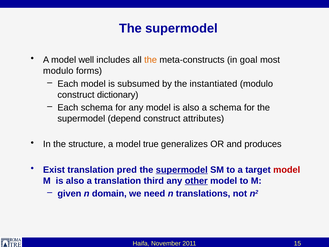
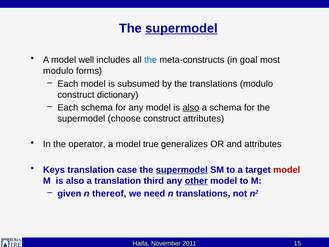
supermodel at (181, 28) underline: none -> present
the at (151, 60) colour: orange -> blue
the instantiated: instantiated -> translations
also at (191, 107) underline: none -> present
depend: depend -> choose
structure: structure -> operator
and produces: produces -> attributes
Exist: Exist -> Keys
pred: pred -> case
domain: domain -> thereof
